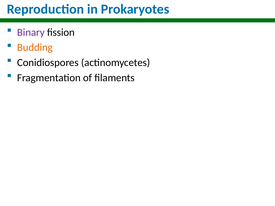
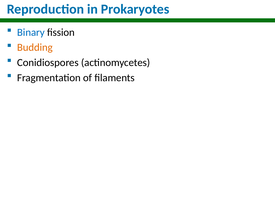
Binary colour: purple -> blue
